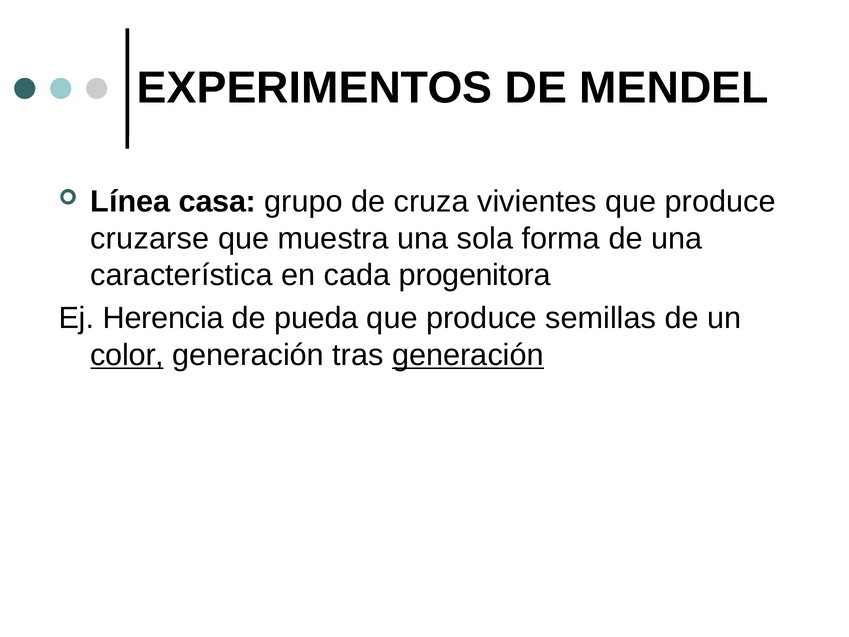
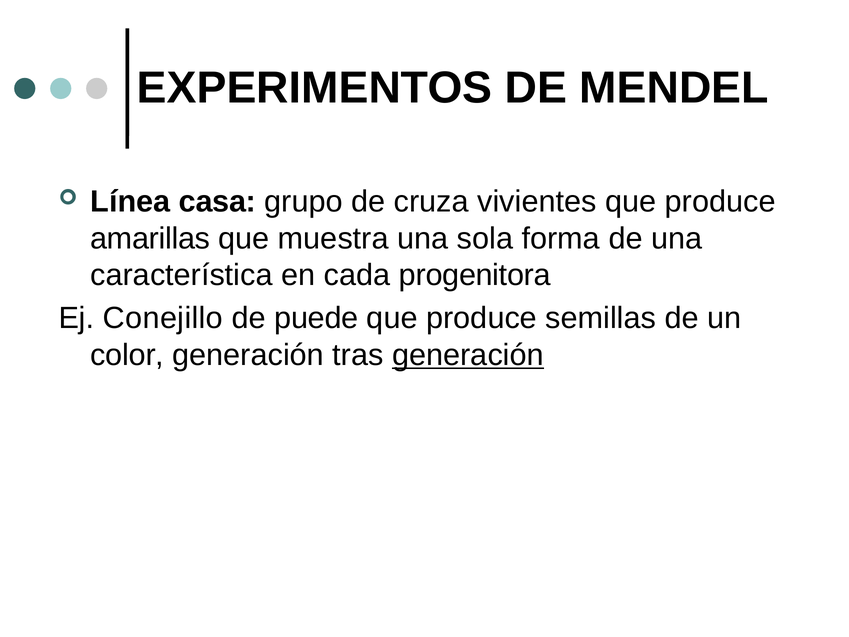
cruzarse: cruzarse -> amarillas
Herencia: Herencia -> Conejillo
pueda: pueda -> puede
color underline: present -> none
